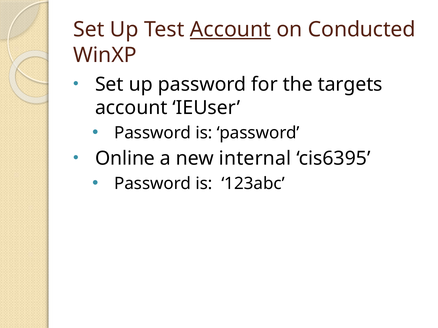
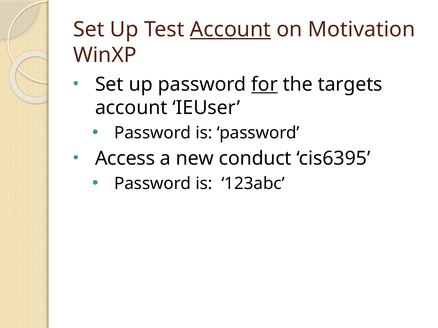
Conducted: Conducted -> Motivation
for underline: none -> present
Online: Online -> Access
internal: internal -> conduct
